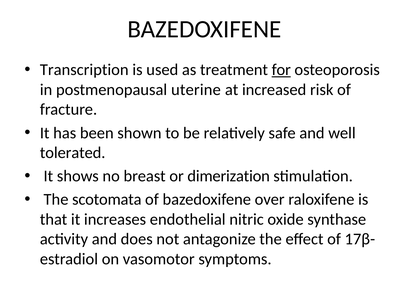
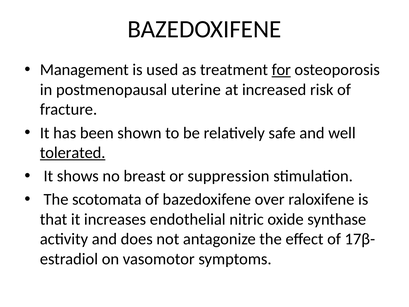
Transcription: Transcription -> Management
tolerated underline: none -> present
dimerization: dimerization -> suppression
